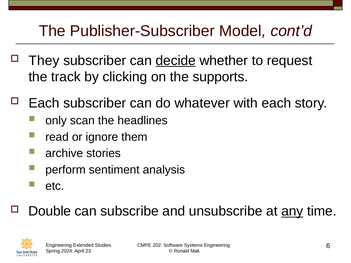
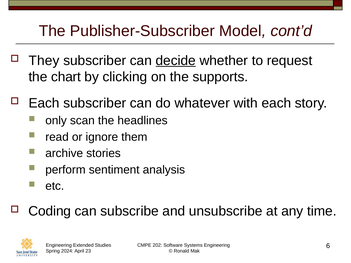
track: track -> chart
Double: Double -> Coding
any underline: present -> none
